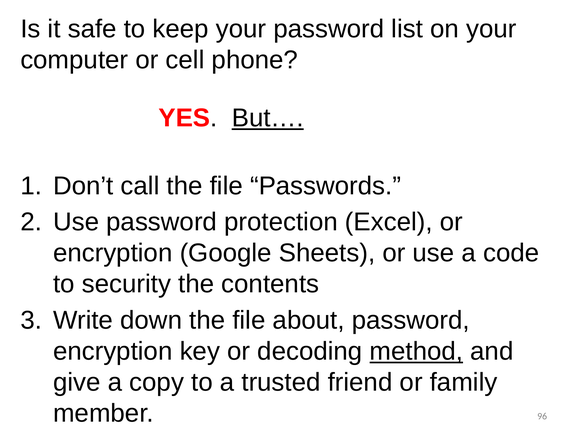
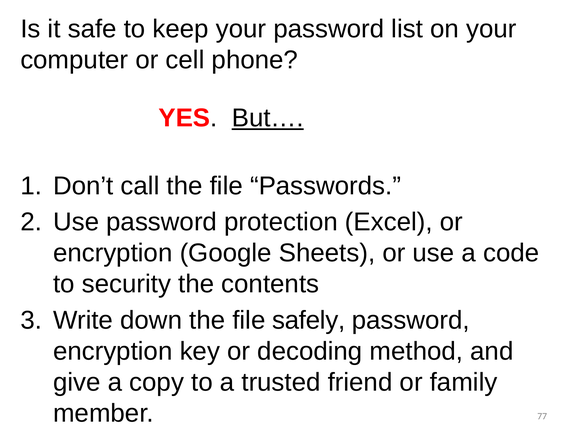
about: about -> safely
method underline: present -> none
96: 96 -> 77
